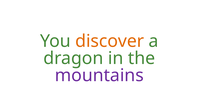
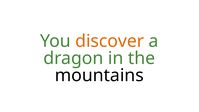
mountains colour: purple -> black
